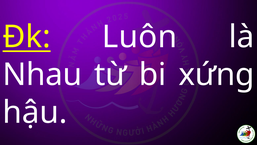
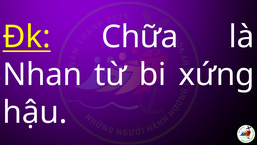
Luôn: Luôn -> Chữa
Nhau: Nhau -> Nhan
